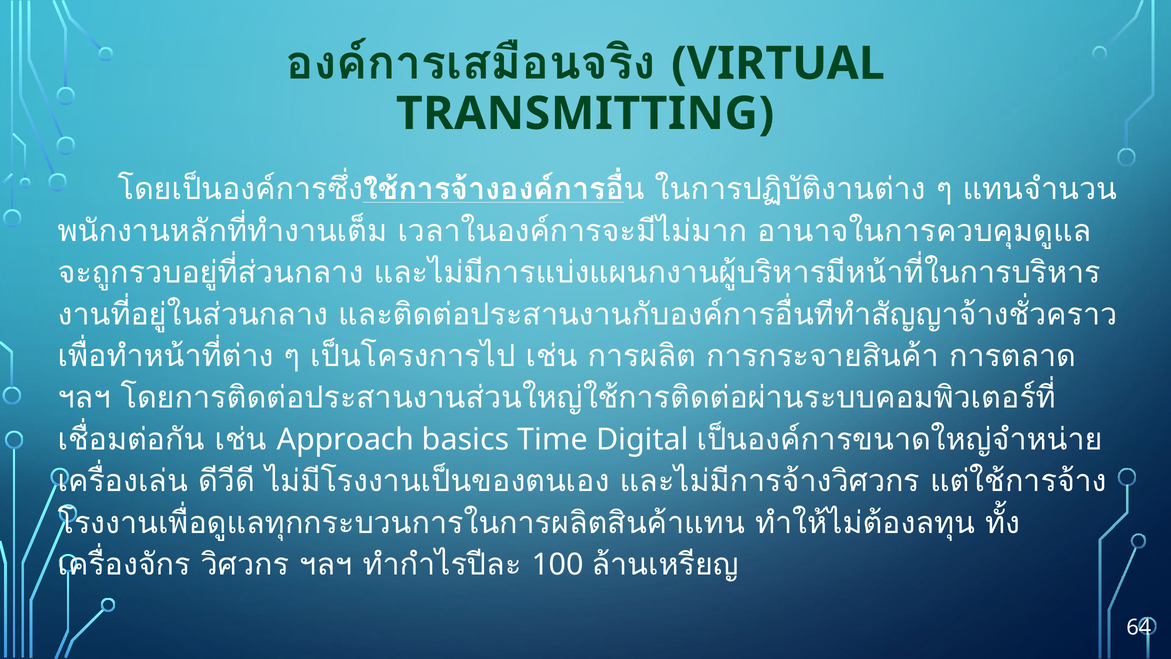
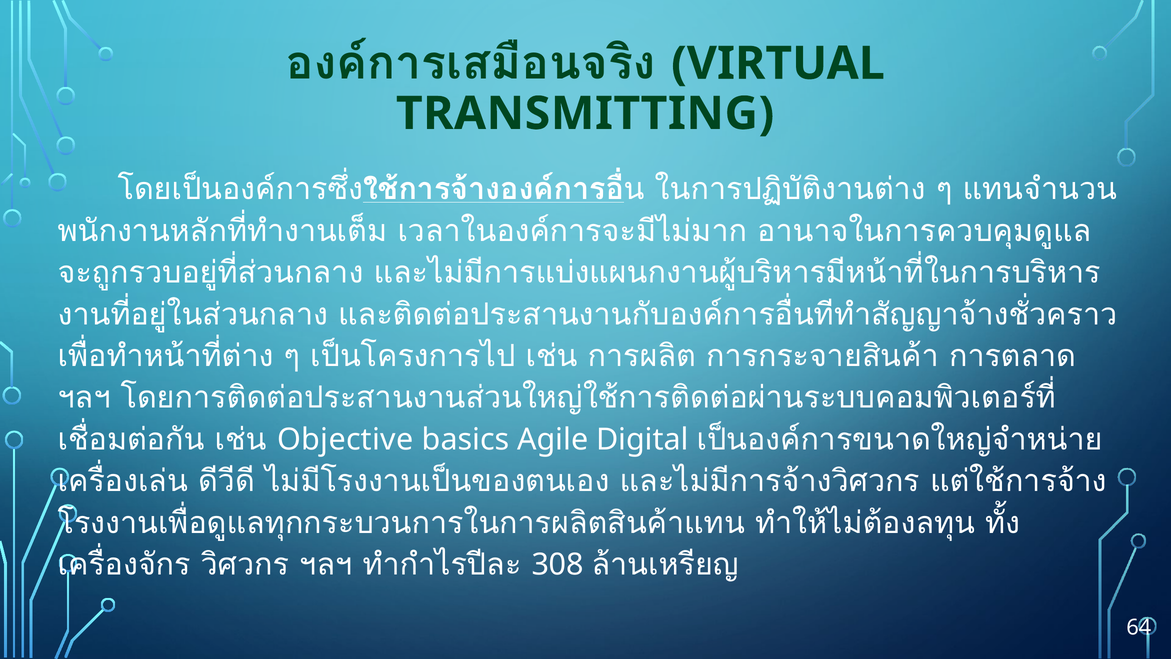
Approach: Approach -> Objective
Time: Time -> Agile
100: 100 -> 308
